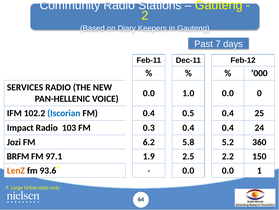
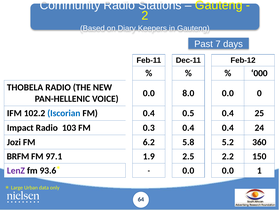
SERVICES: SERVICES -> THOBELA
1.0: 1.0 -> 8.0
LenZ colour: orange -> purple
